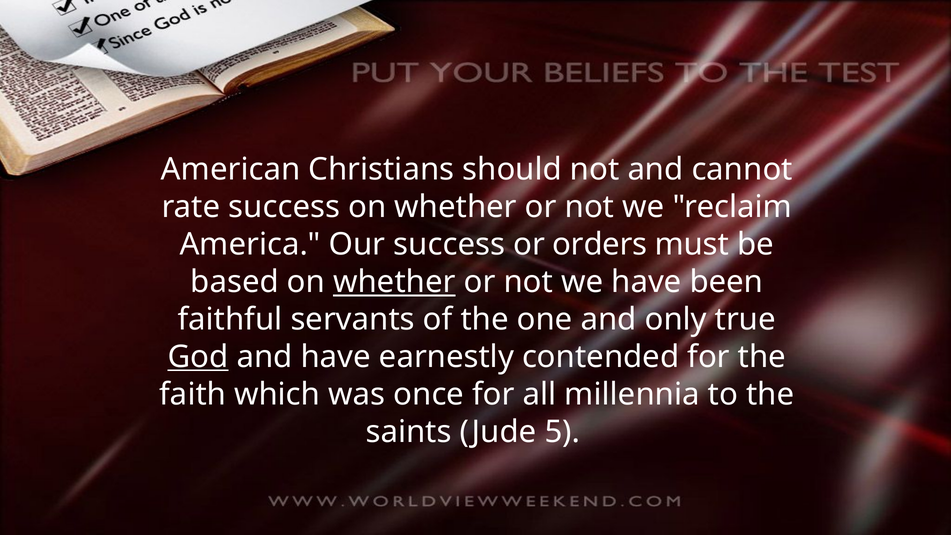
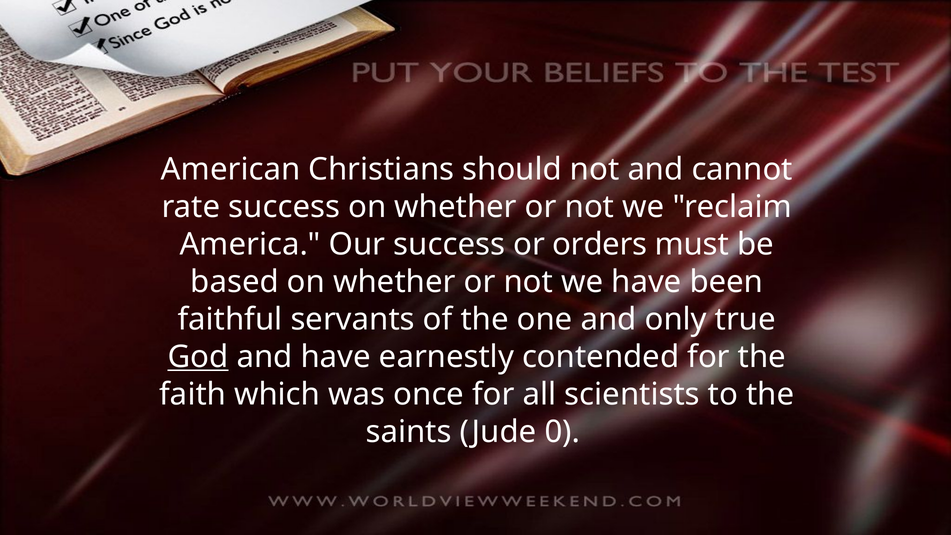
whether at (394, 282) underline: present -> none
millennia: millennia -> scientists
5: 5 -> 0
